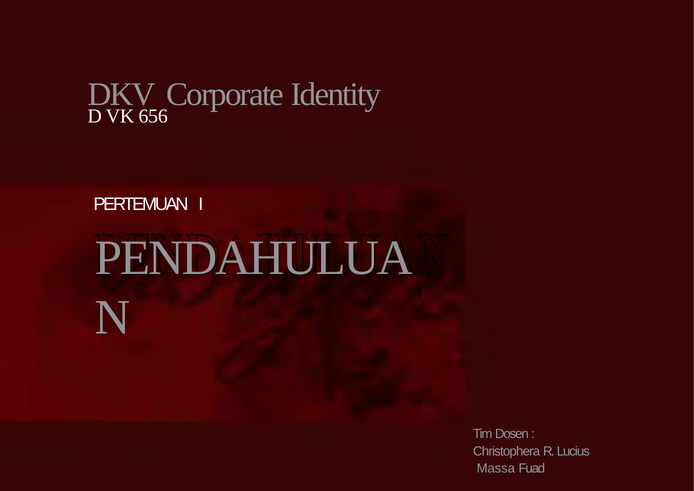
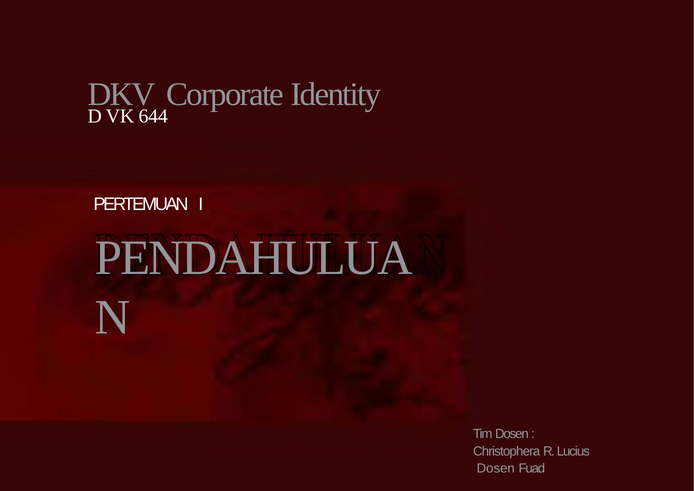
656: 656 -> 644
Massa at (496, 468): Massa -> Dosen
